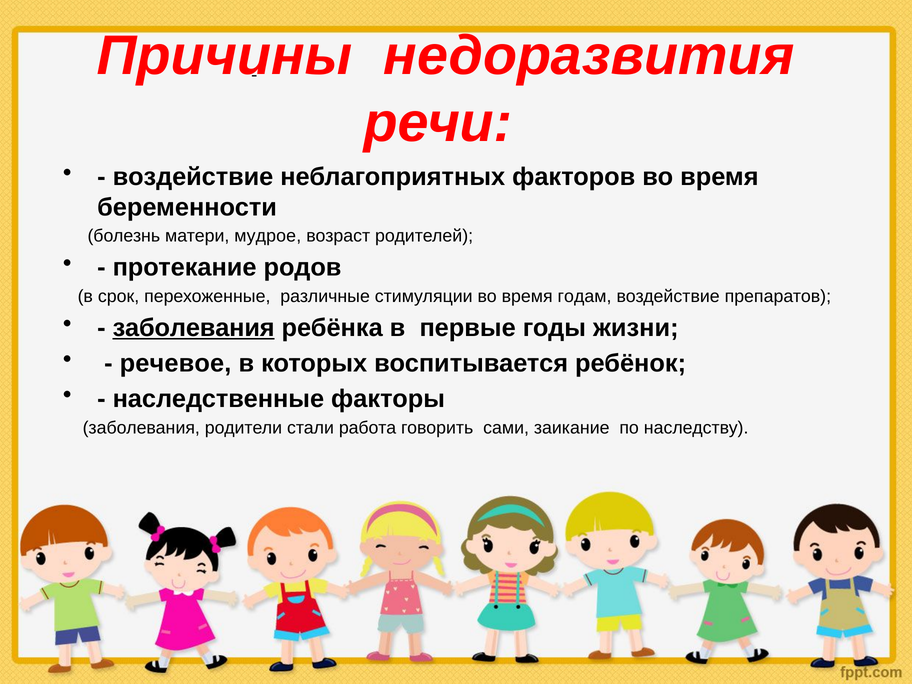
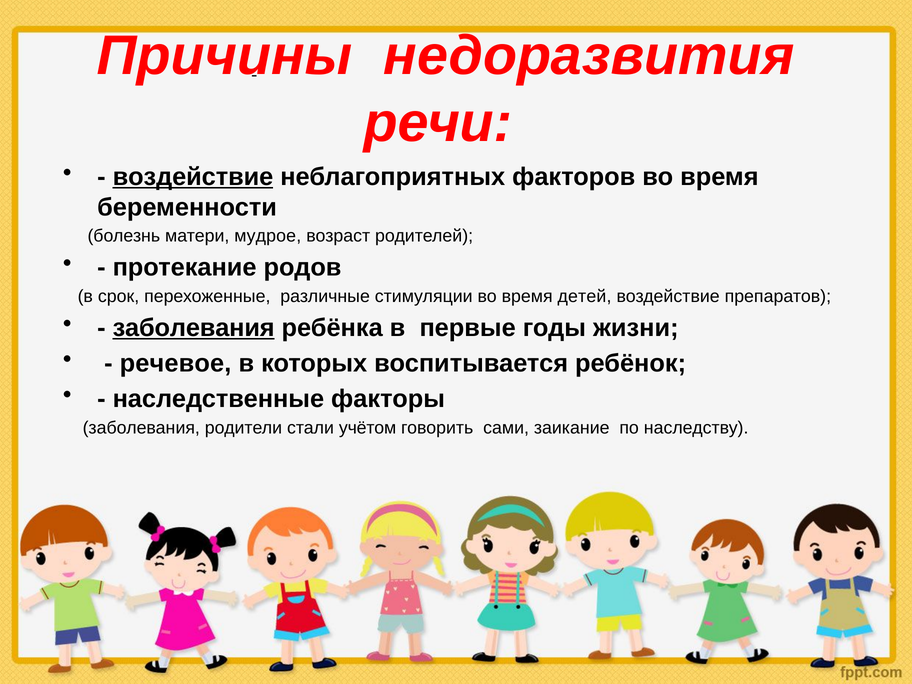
воздействие at (193, 177) underline: none -> present
годам: годам -> детей
работа: работа -> учётом
